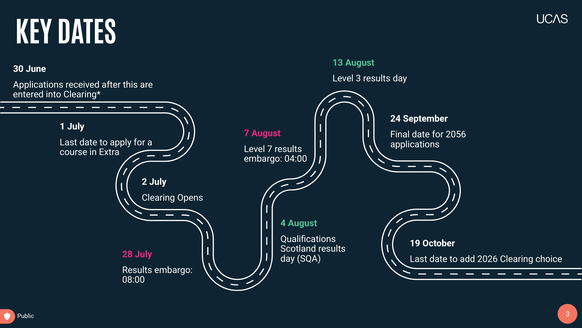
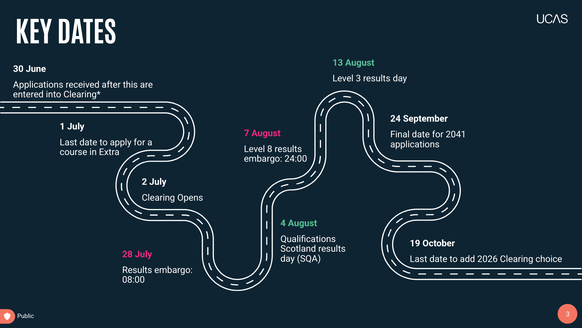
2056: 2056 -> 2041
Level 7: 7 -> 8
04:00: 04:00 -> 24:00
